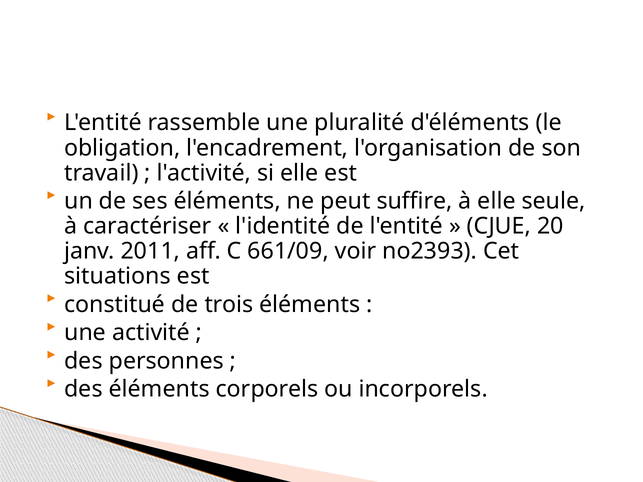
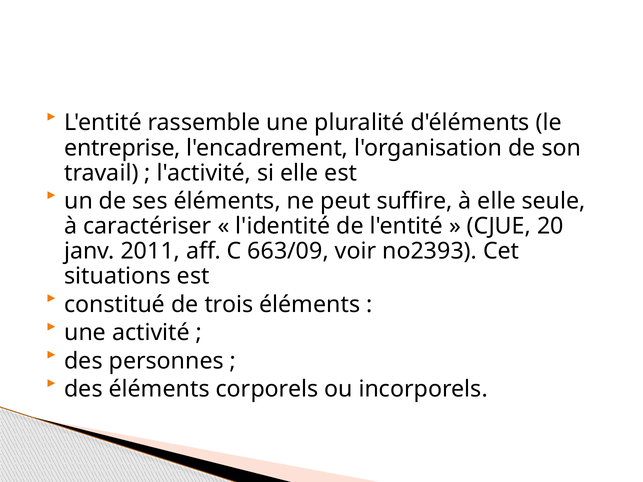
obligation: obligation -> entreprise
661/09: 661/09 -> 663/09
